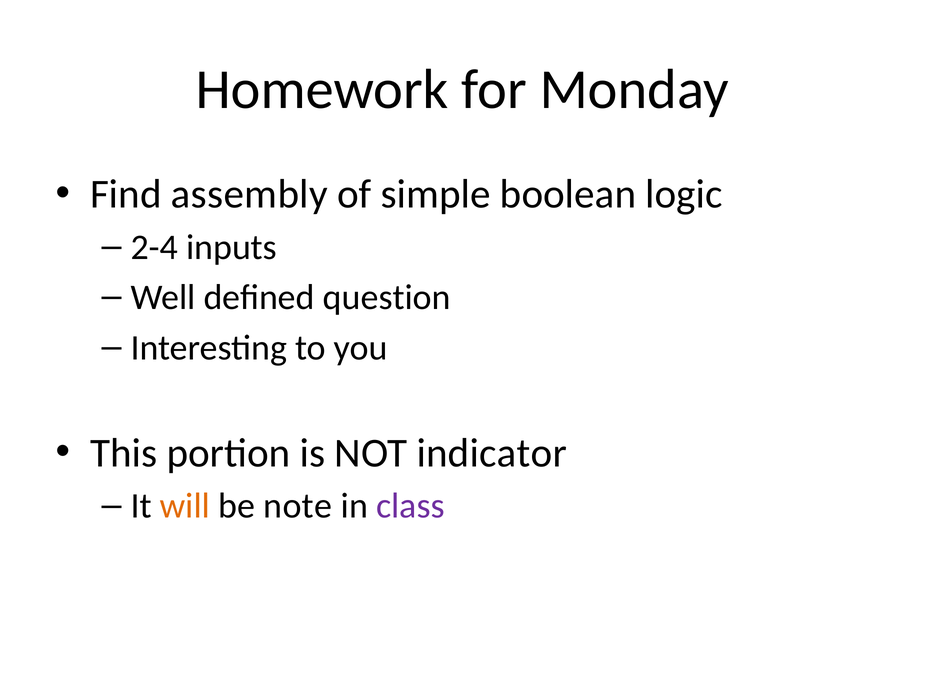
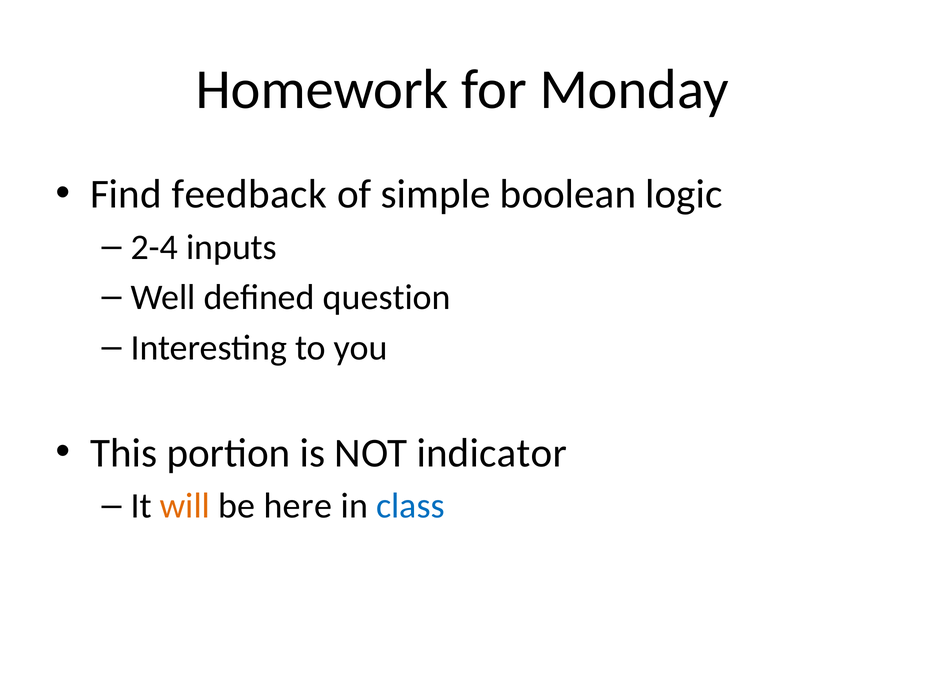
assembly: assembly -> feedback
note: note -> here
class colour: purple -> blue
